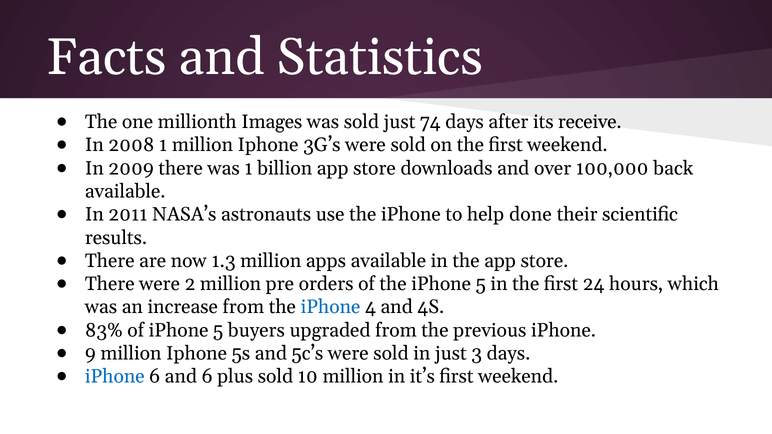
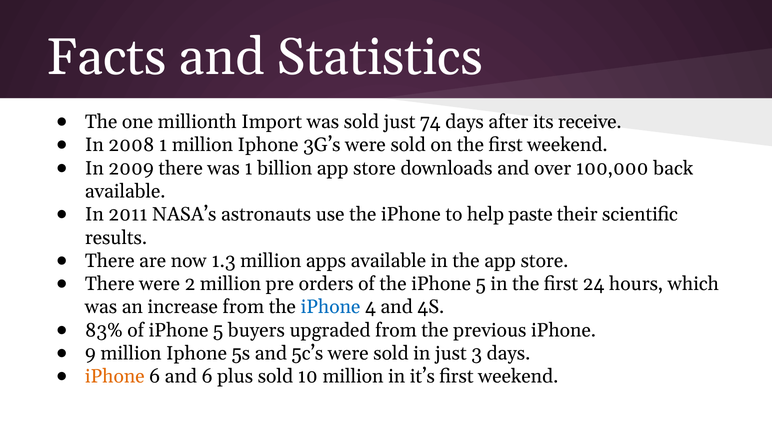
Images: Images -> Import
done: done -> paste
iPhone at (115, 377) colour: blue -> orange
